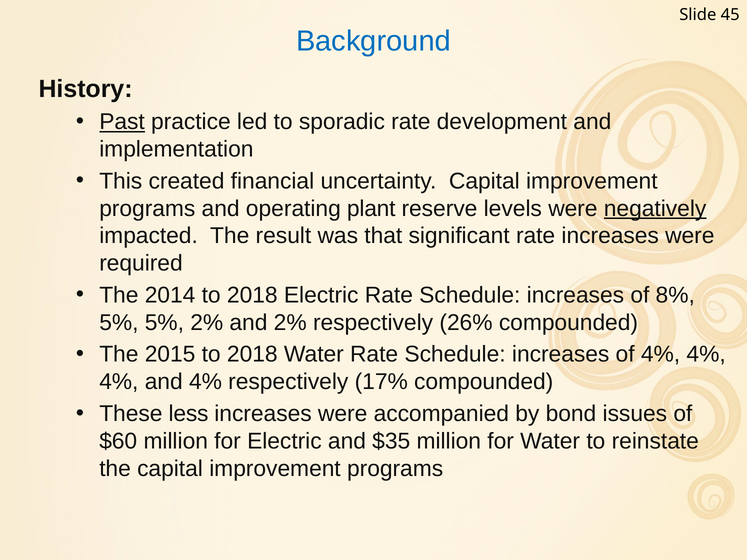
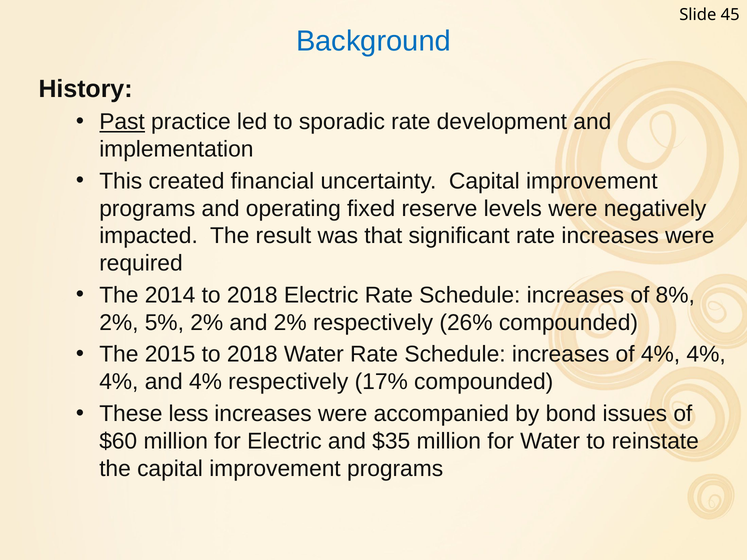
plant: plant -> fixed
negatively underline: present -> none
5% at (119, 323): 5% -> 2%
